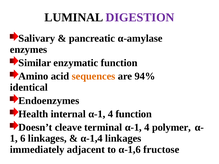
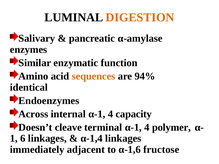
DIGESTION colour: purple -> orange
Health: Health -> Across
4 function: function -> capacity
